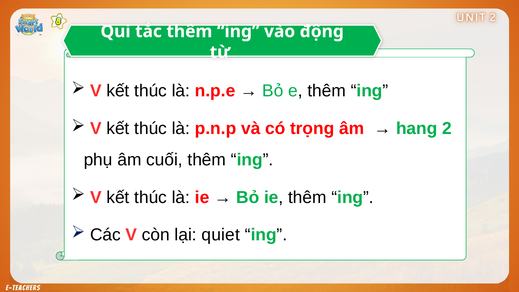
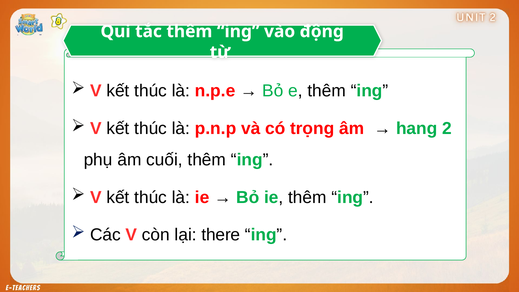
quiet: quiet -> there
